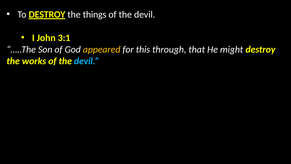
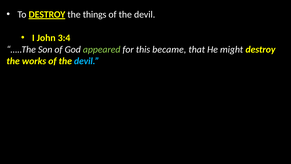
3:1: 3:1 -> 3:4
appeared colour: yellow -> light green
through: through -> became
